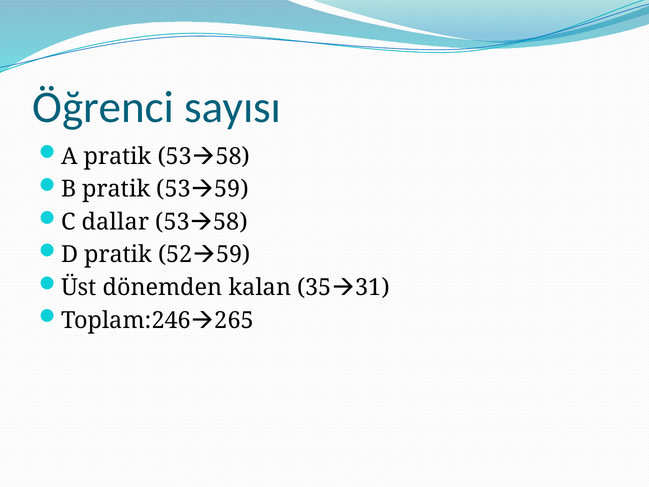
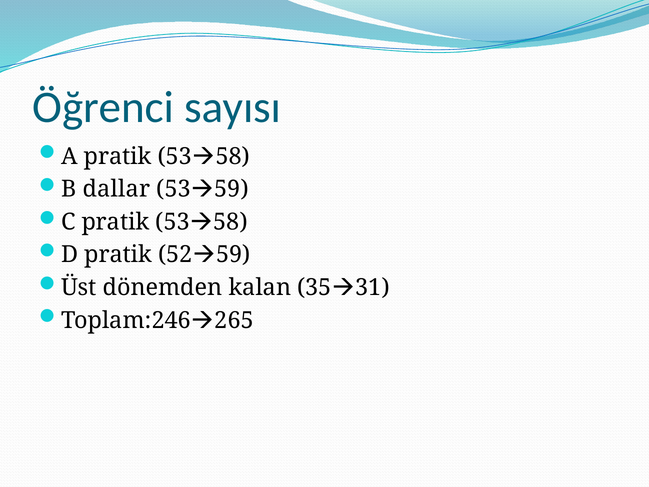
B pratik: pratik -> dallar
C dallar: dallar -> pratik
